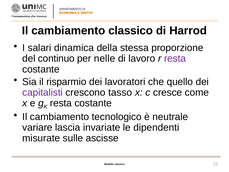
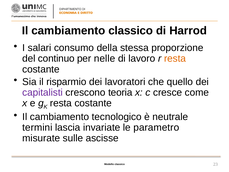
dinamica: dinamica -> consumo
resta at (175, 58) colour: purple -> orange
tasso: tasso -> teoria
variare: variare -> termini
dipendenti: dipendenti -> parametro
